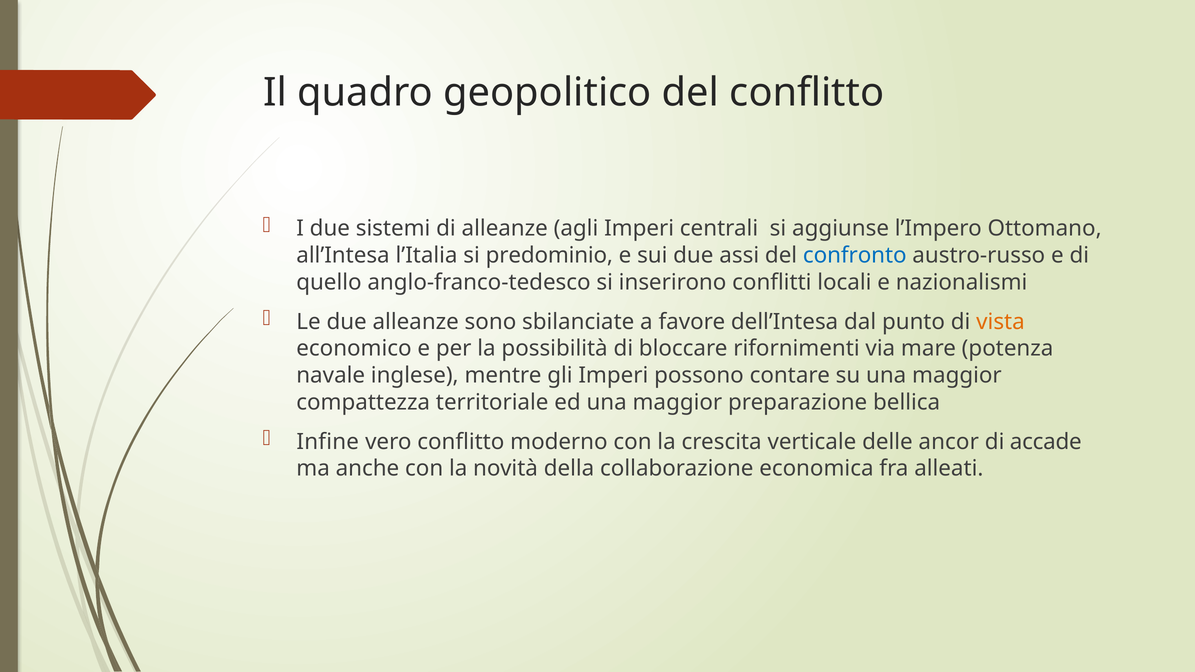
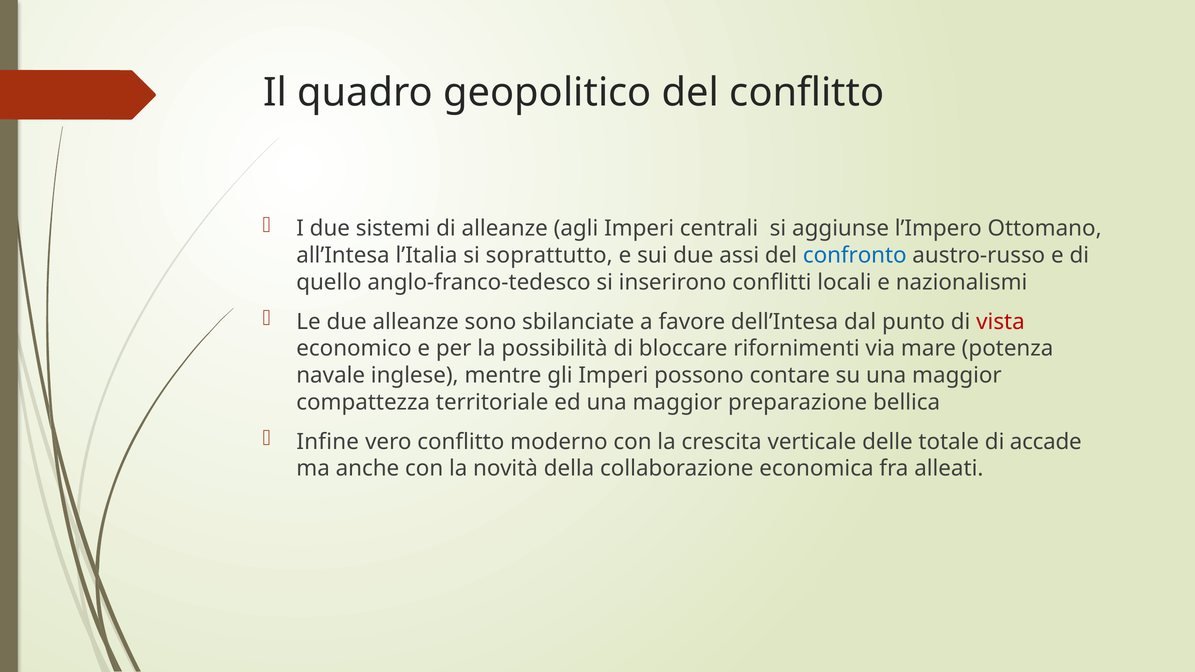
predominio: predominio -> soprattutto
vista colour: orange -> red
ancor: ancor -> totale
